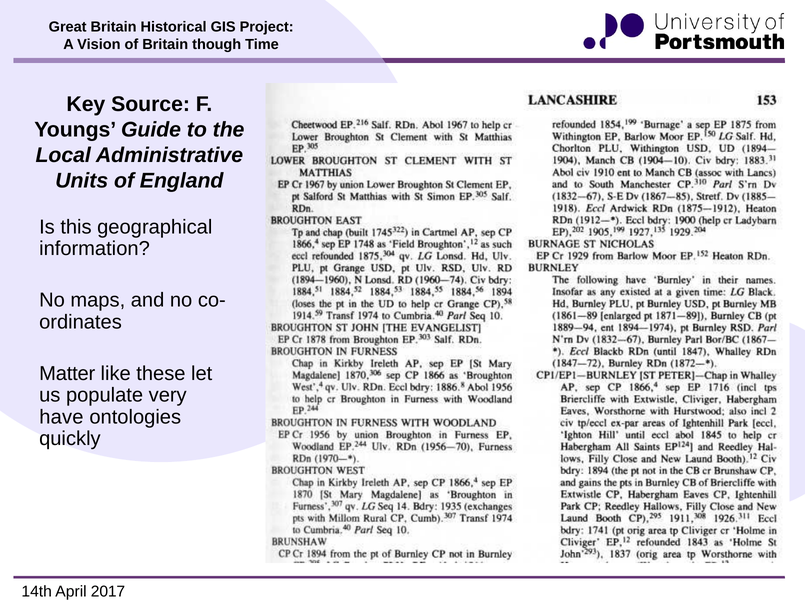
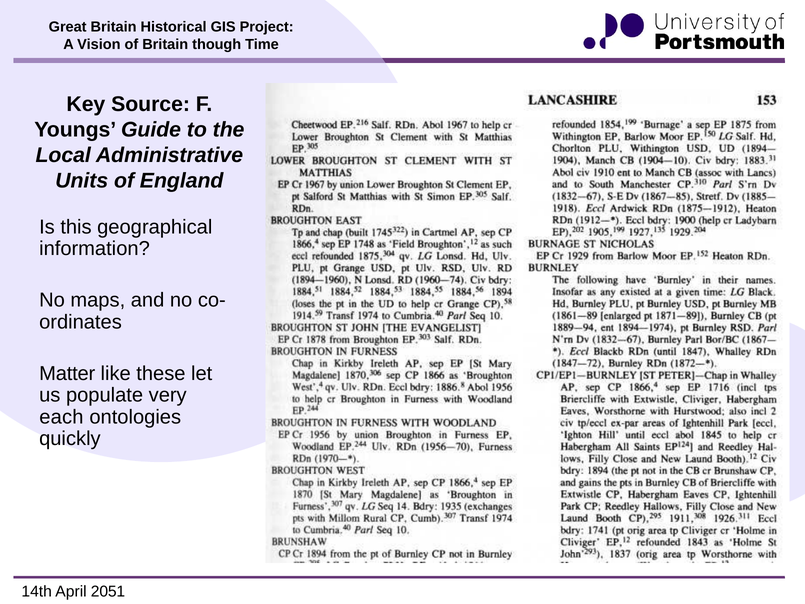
have: have -> each
2017: 2017 -> 2051
